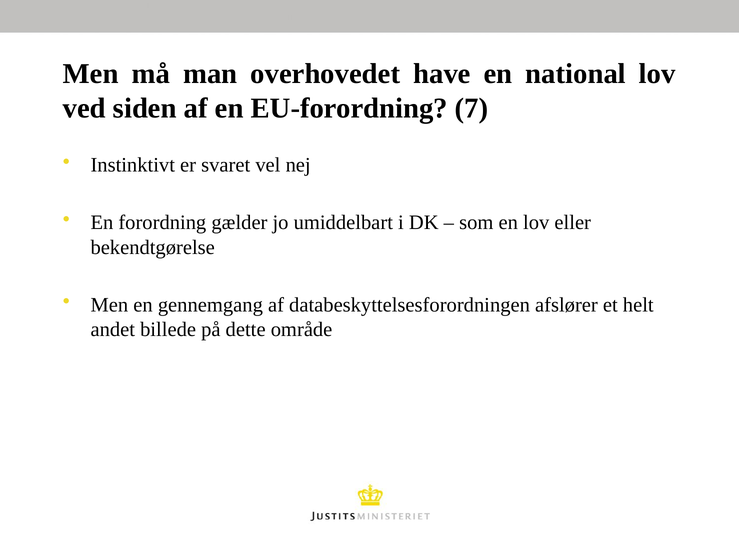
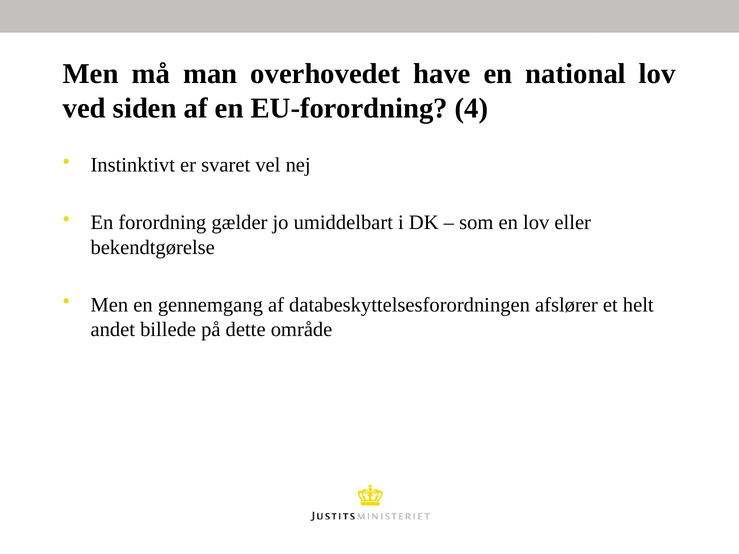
7: 7 -> 4
